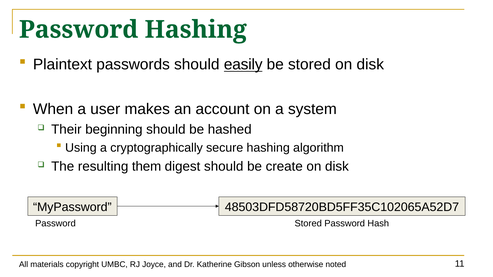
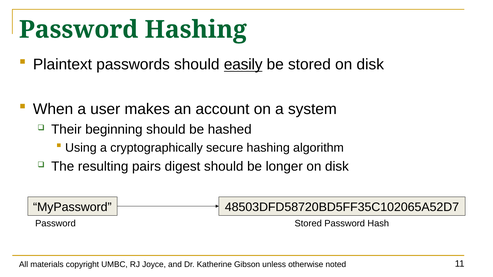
them: them -> pairs
create: create -> longer
